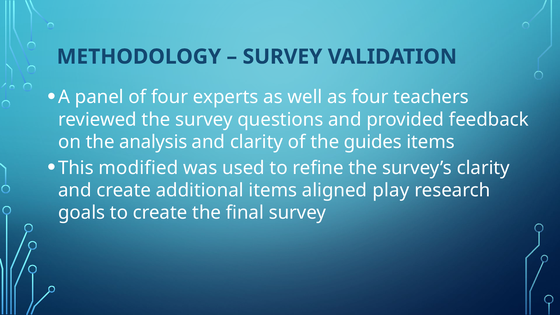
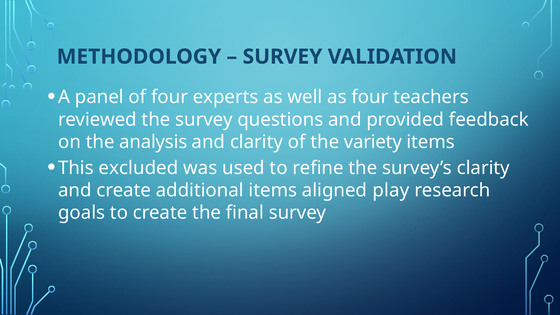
guides: guides -> variety
modified: modified -> excluded
